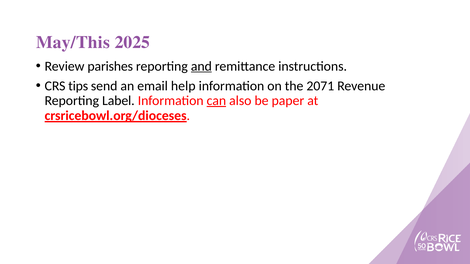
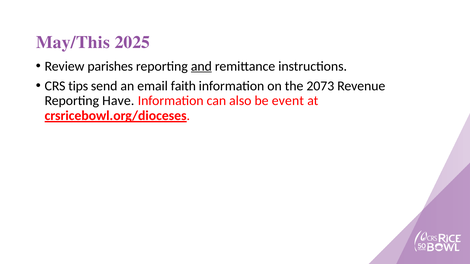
help: help -> faith
2071: 2071 -> 2073
Label: Label -> Have
can underline: present -> none
paper: paper -> event
